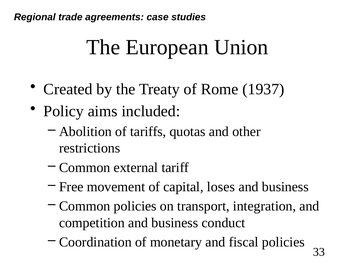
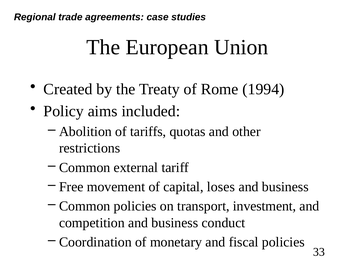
1937: 1937 -> 1994
integration: integration -> investment
